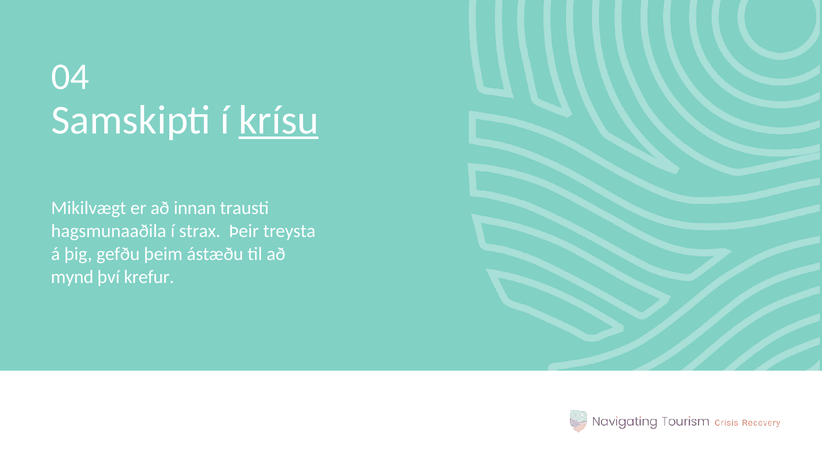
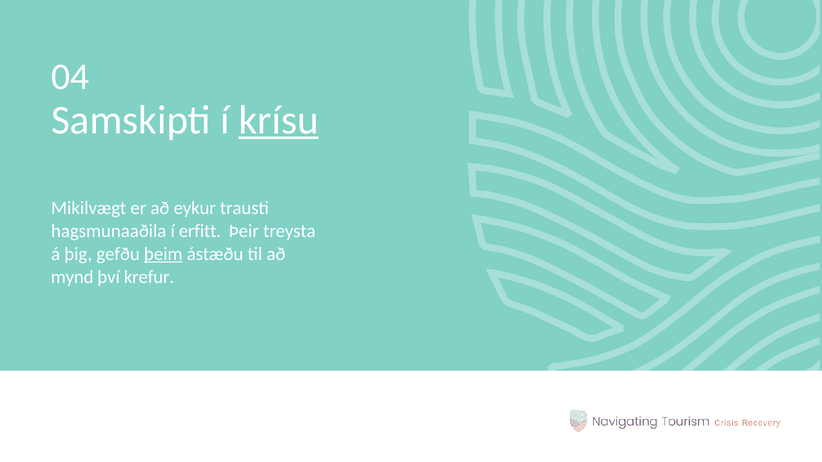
innan: innan -> eykur
strax: strax -> erfitt
þeim underline: none -> present
